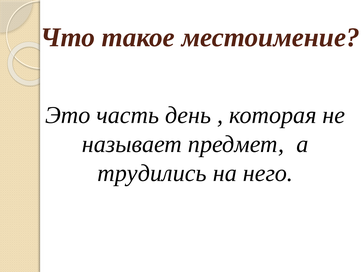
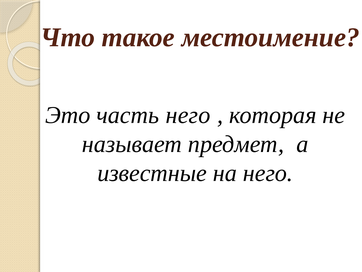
часть день: день -> него
трудились: трудились -> известные
